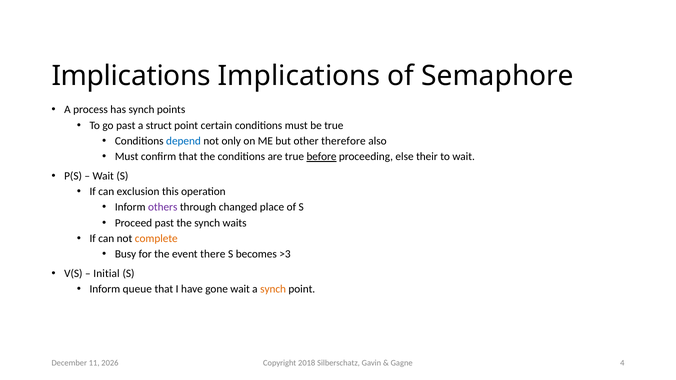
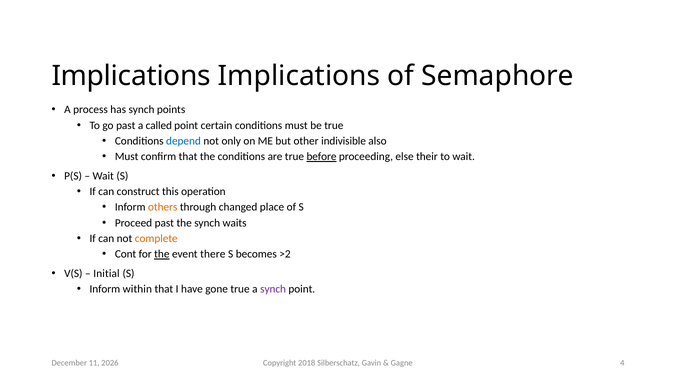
struct: struct -> called
therefore: therefore -> indivisible
exclusion: exclusion -> construct
others colour: purple -> orange
Busy: Busy -> Cont
the at (162, 254) underline: none -> present
>3: >3 -> >2
queue: queue -> within
gone wait: wait -> true
synch at (273, 289) colour: orange -> purple
